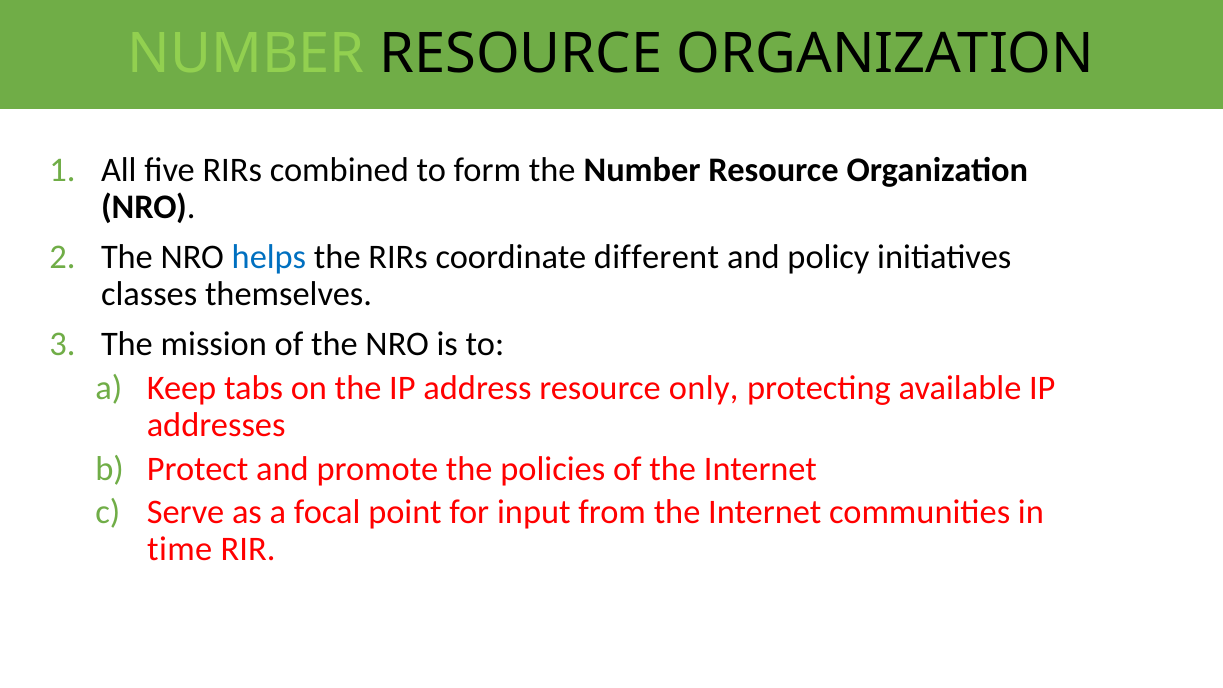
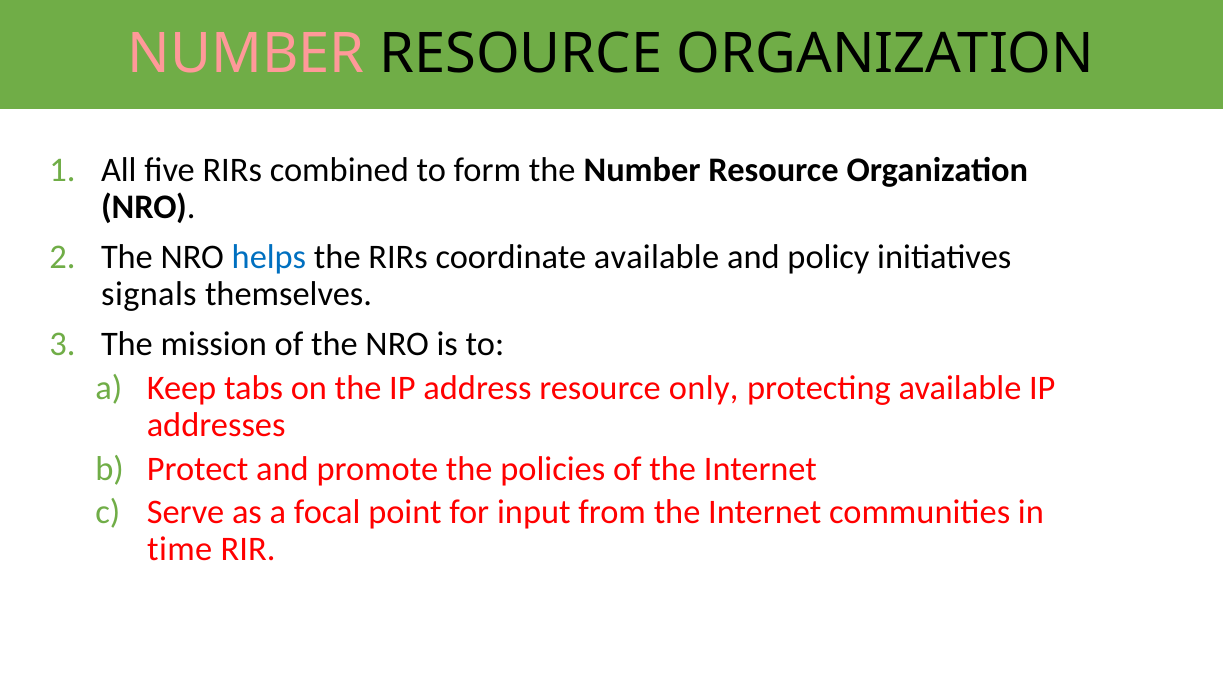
NUMBER at (246, 54) colour: light green -> pink
coordinate different: different -> available
classes: classes -> signals
